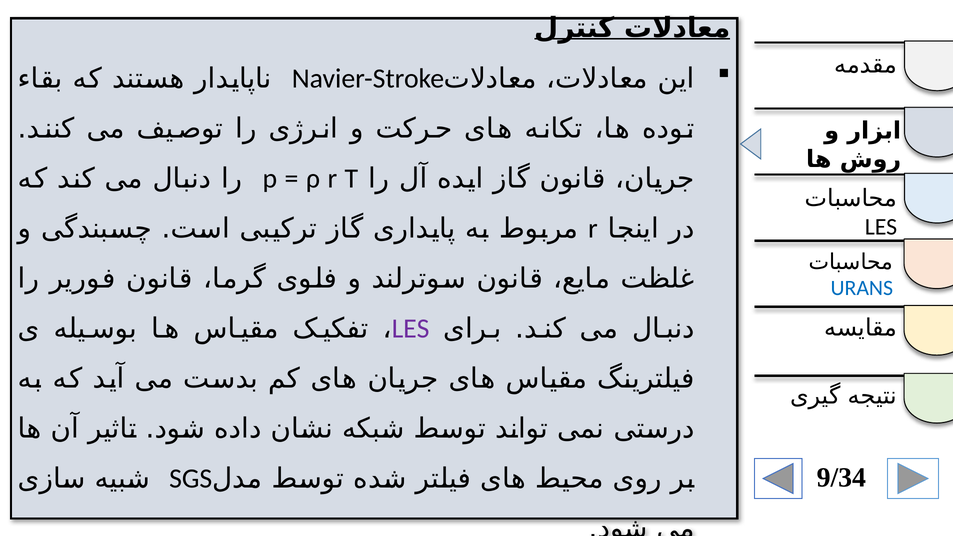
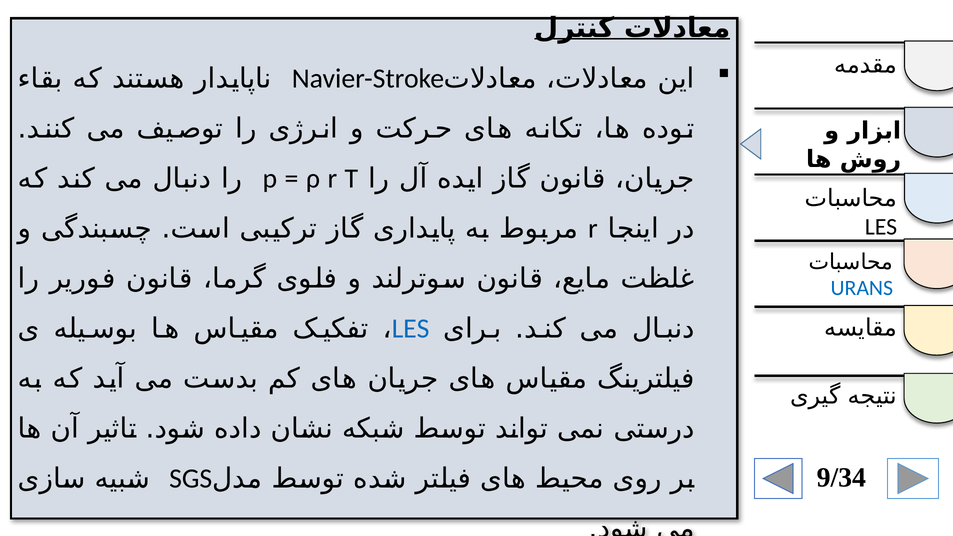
LES at (411, 329) colour: purple -> blue
